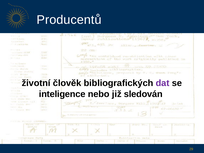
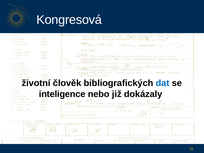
Producentů: Producentů -> Kongresová
dat colour: purple -> blue
sledován: sledován -> dokázaly
